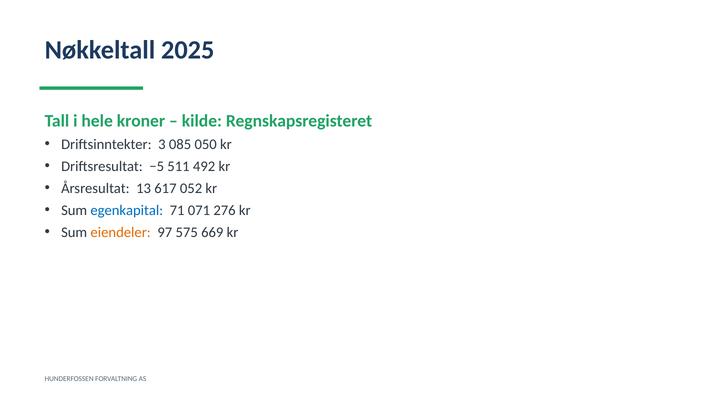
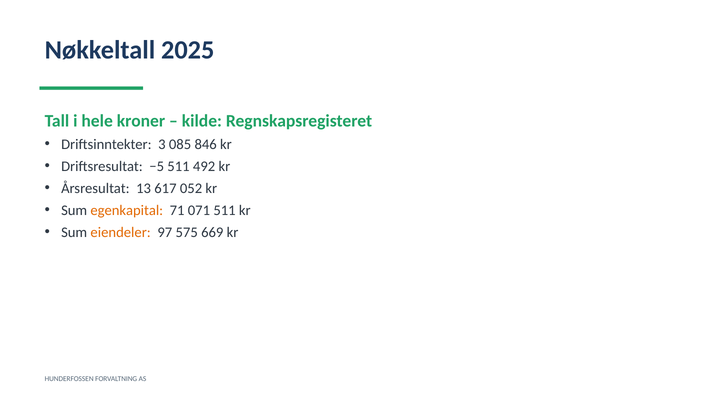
050: 050 -> 846
egenkapital colour: blue -> orange
071 276: 276 -> 511
